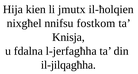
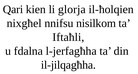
Hija: Hija -> Qari
jmutx: jmutx -> glorja
fostkom: fostkom -> nisilkom
Knisja: Knisja -> Iftaħli
